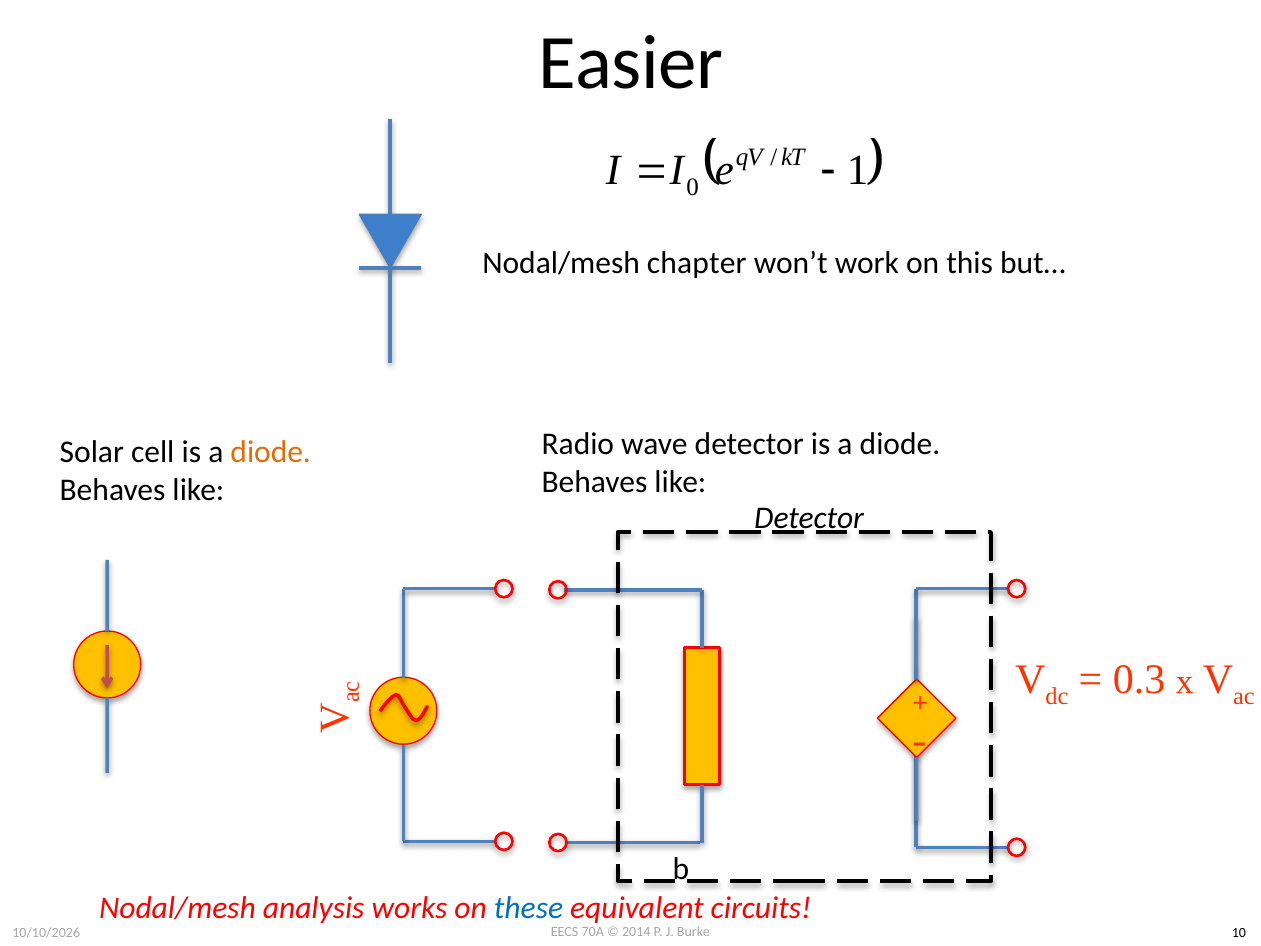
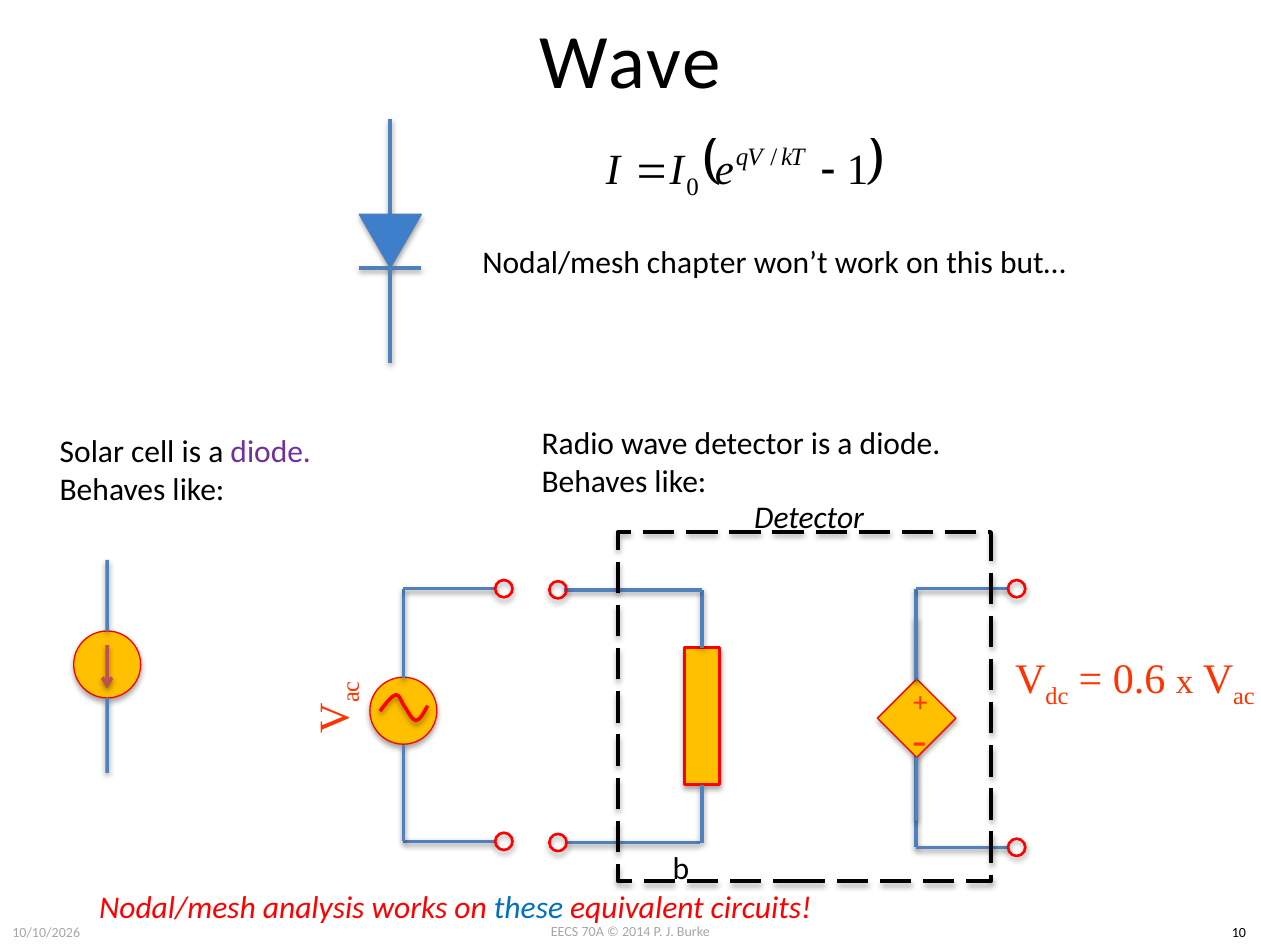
Easier at (631, 63): Easier -> Wave
diode at (271, 452) colour: orange -> purple
0.3: 0.3 -> 0.6
